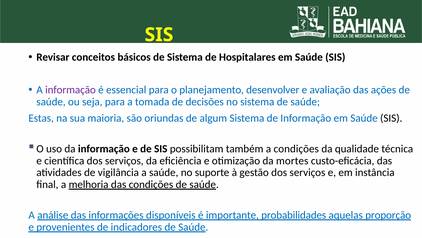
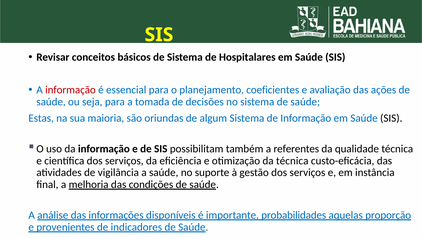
informação at (71, 90) colour: purple -> red
desenvolver: desenvolver -> coeficientes
a condições: condições -> referentes
da mortes: mortes -> técnica
